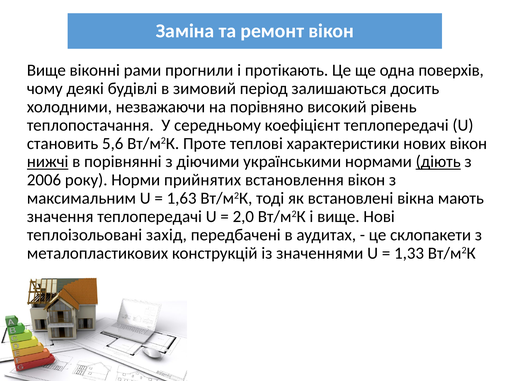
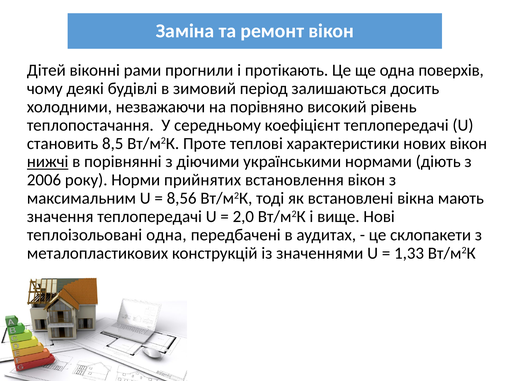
Вище at (46, 70): Вище -> Дітей
5,6: 5,6 -> 8,5
діють underline: present -> none
1,63: 1,63 -> 8,56
теплоізольовані захід: захід -> одна
